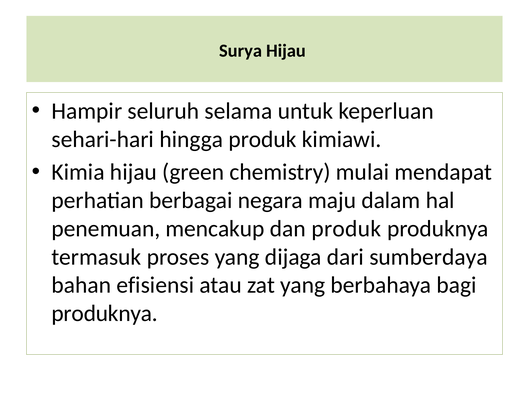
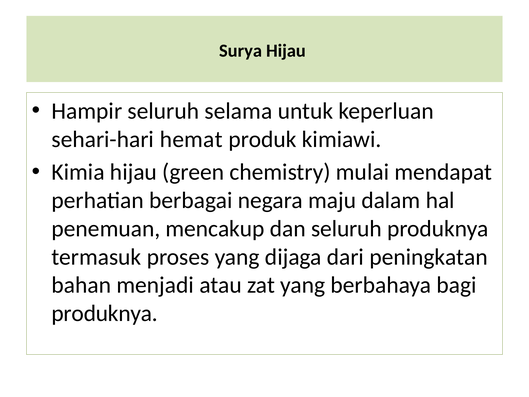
hingga: hingga -> hemat
dan produk: produk -> seluruh
sumberdaya: sumberdaya -> peningkatan
efisiensi: efisiensi -> menjadi
